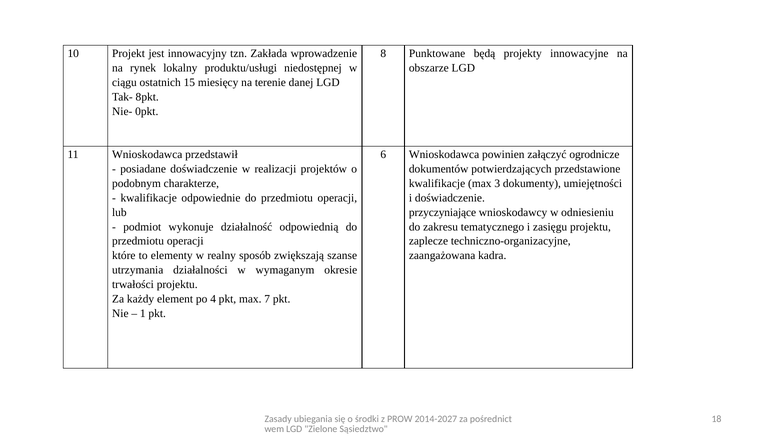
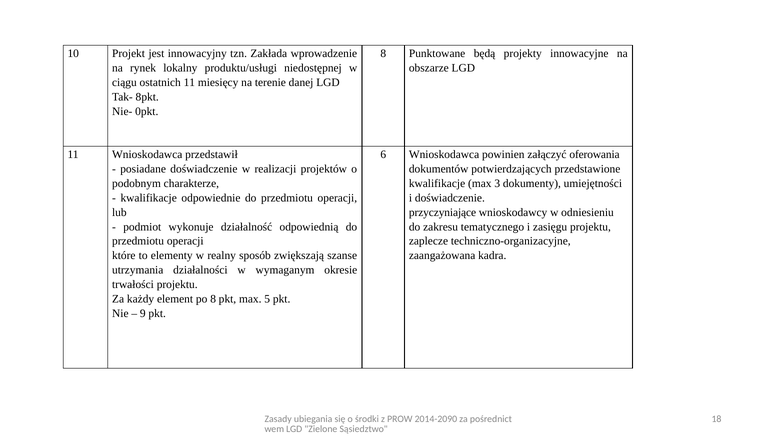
ostatnich 15: 15 -> 11
ogrodnicze: ogrodnicze -> oferowania
po 4: 4 -> 8
7: 7 -> 5
1: 1 -> 9
2014-2027: 2014-2027 -> 2014-2090
